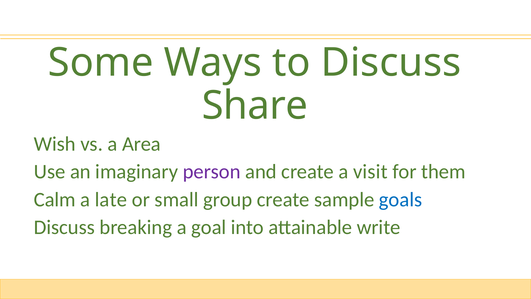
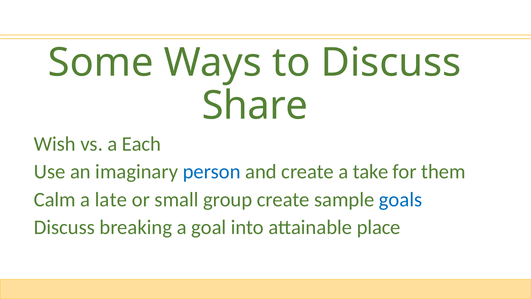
Area: Area -> Each
person colour: purple -> blue
visit: visit -> take
write: write -> place
